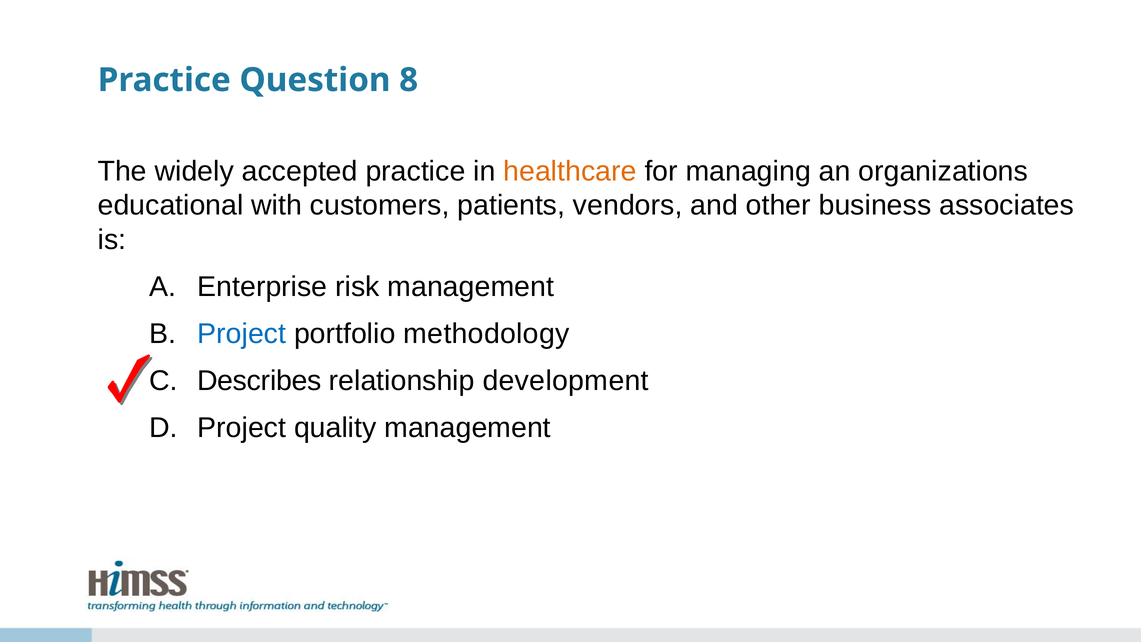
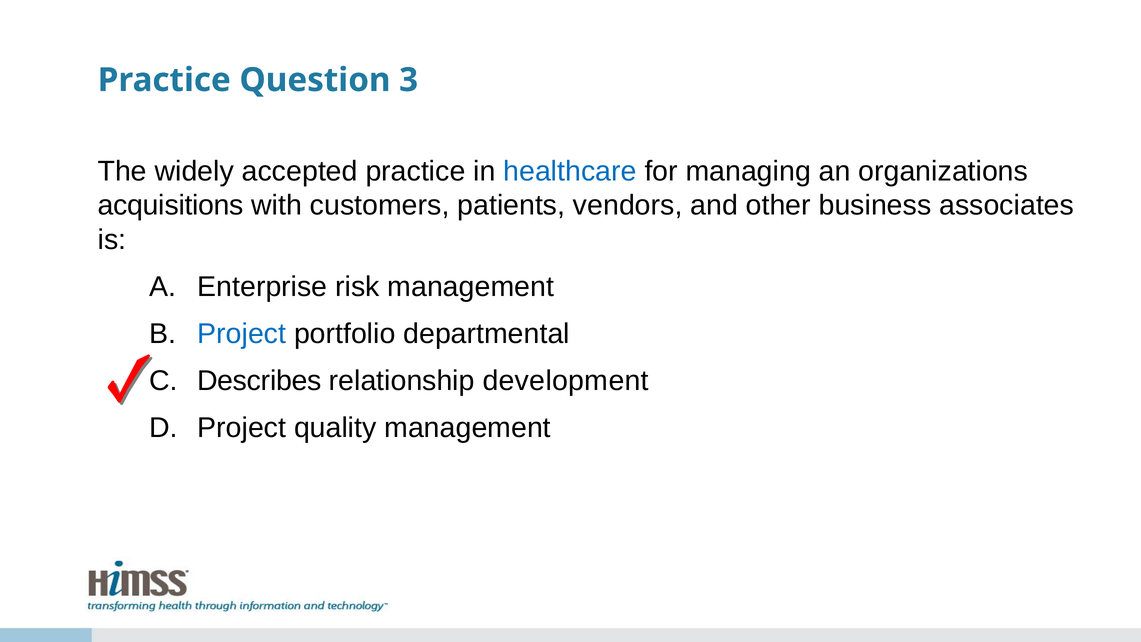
8: 8 -> 3
healthcare colour: orange -> blue
educational: educational -> acquisitions
methodology: methodology -> departmental
